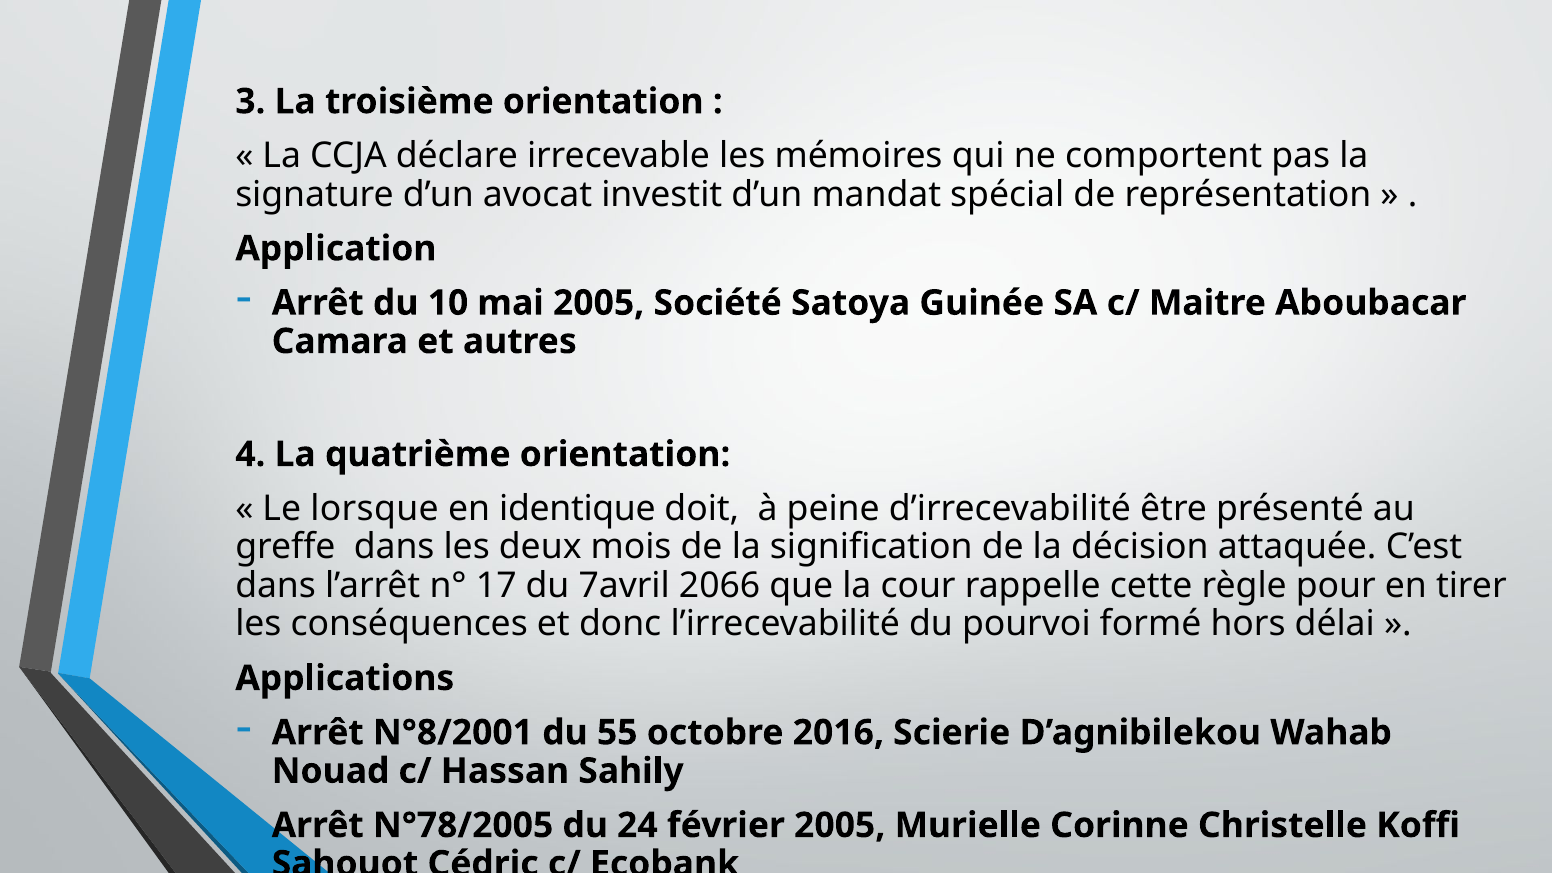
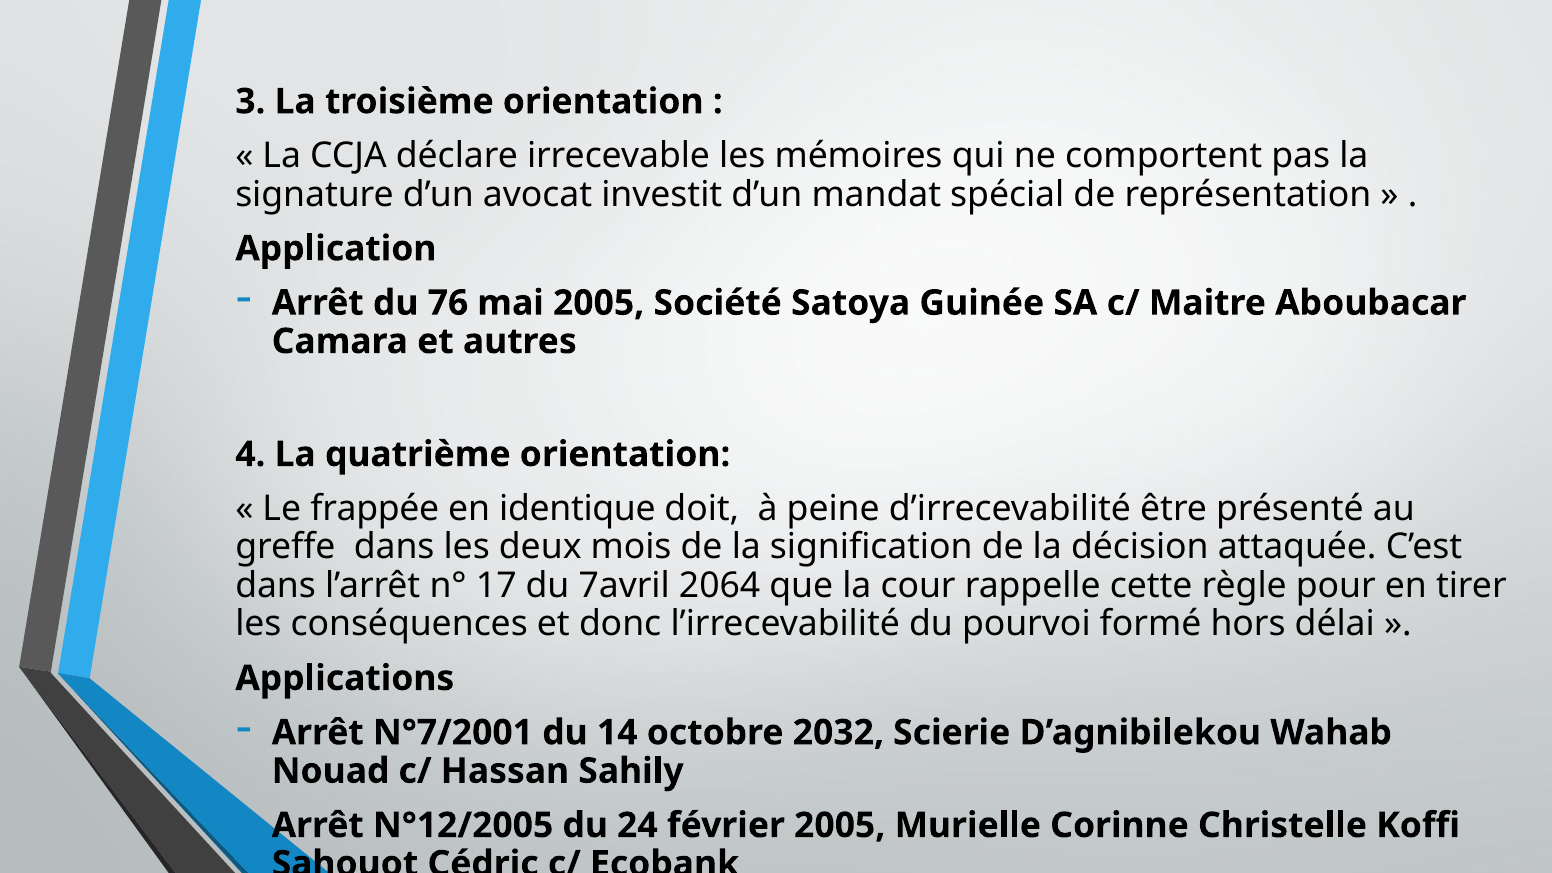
10: 10 -> 76
lorsque: lorsque -> frappée
2066: 2066 -> 2064
N°8/2001: N°8/2001 -> N°7/2001
55: 55 -> 14
2016: 2016 -> 2032
N°78/2005: N°78/2005 -> N°12/2005
